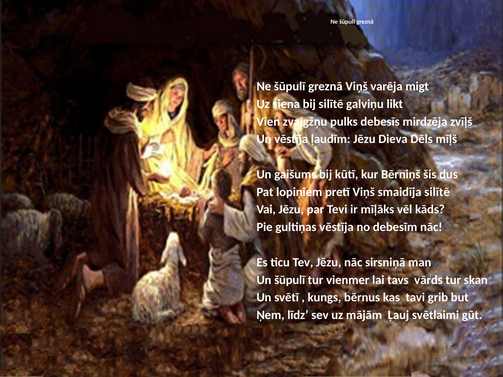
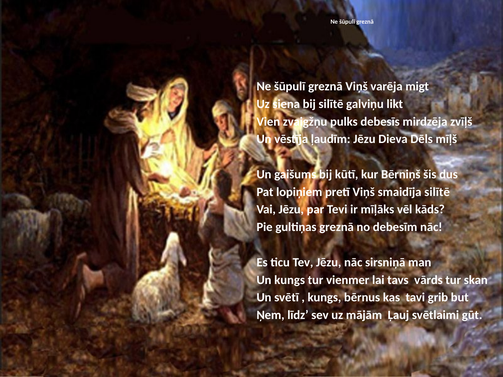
gultiņas vēstīja: vēstīja -> greznā
Un šūpulī: šūpulī -> kungs
